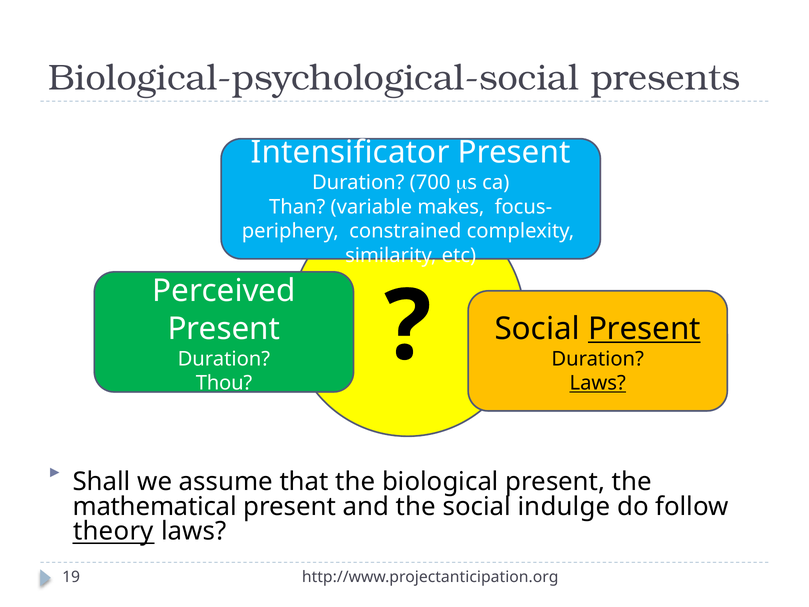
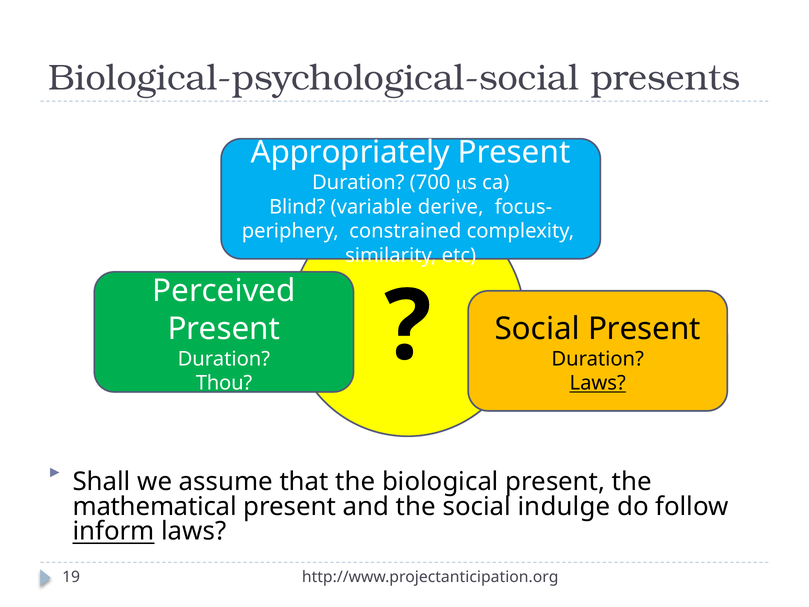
Intensificator: Intensificator -> Appropriately
Than: Than -> Blind
makes: makes -> derive
Present at (644, 329) underline: present -> none
theory: theory -> inform
